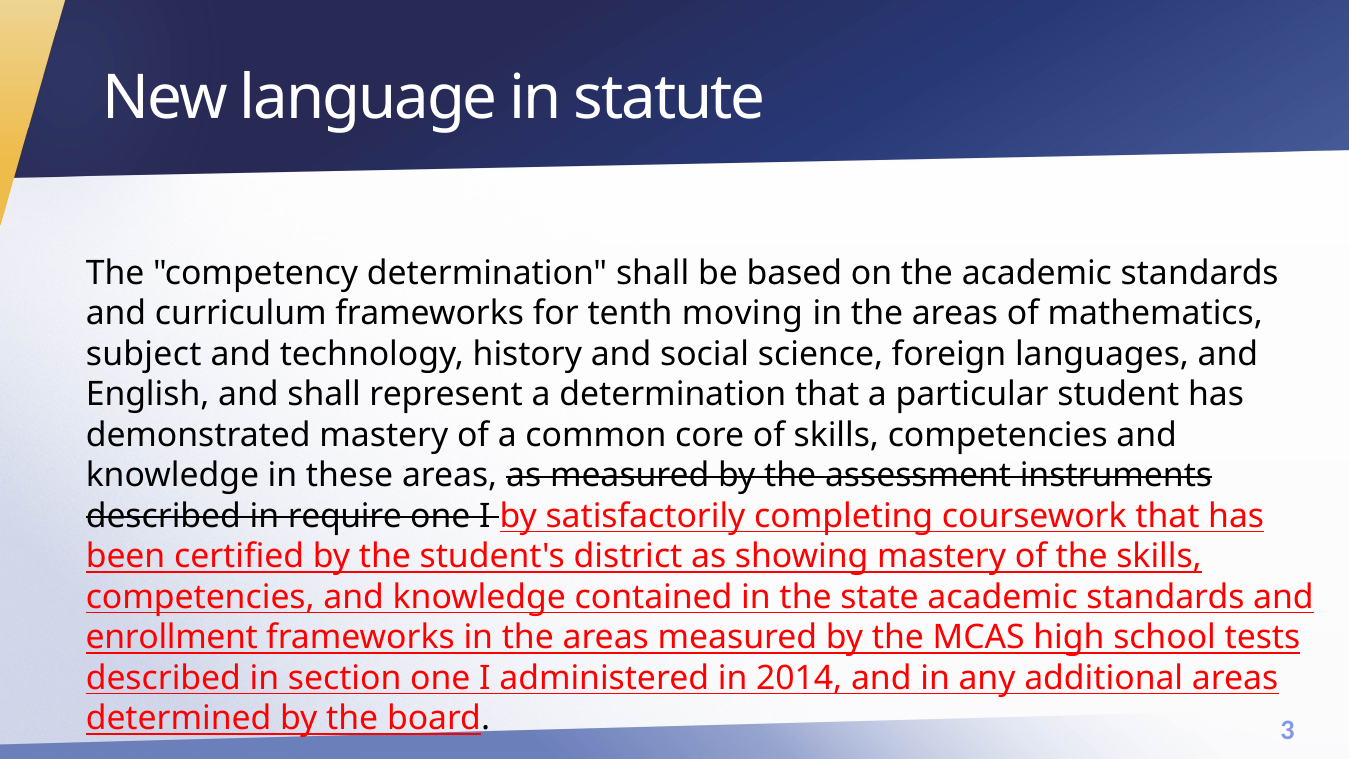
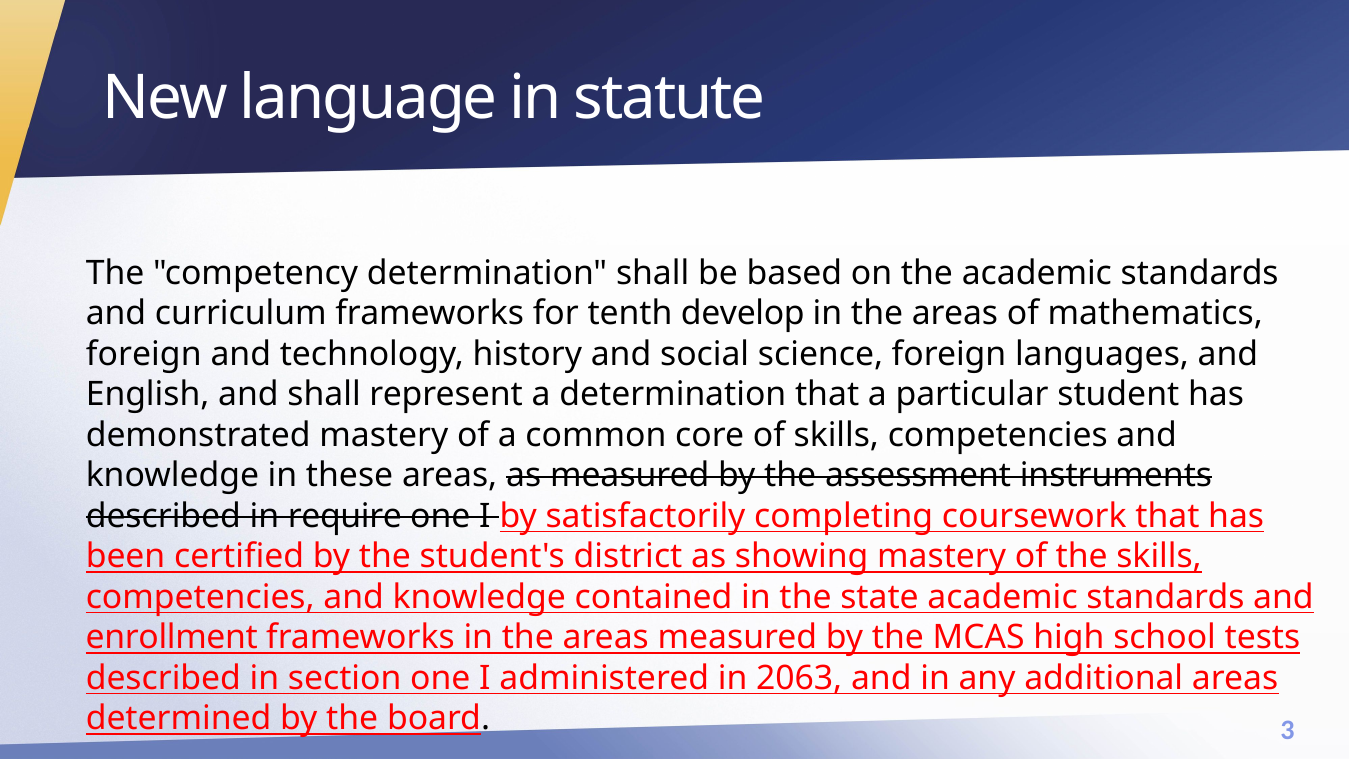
moving: moving -> develop
subject at (144, 354): subject -> foreign
2014: 2014 -> 2063
